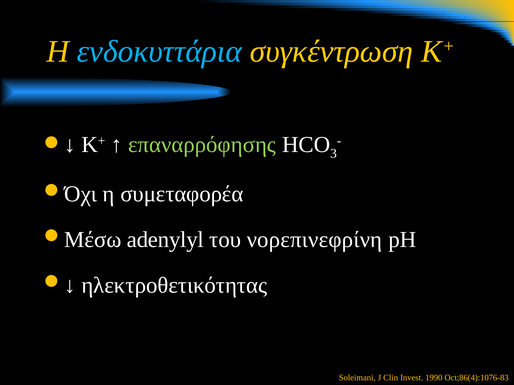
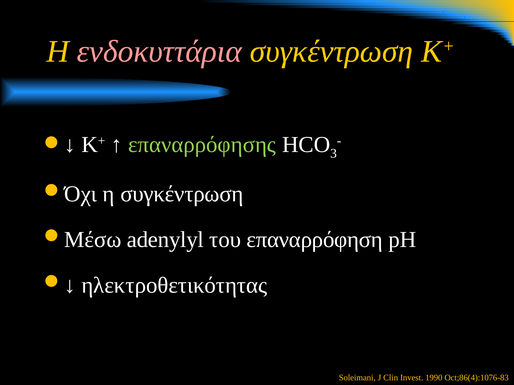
ενδοκυττάρια colour: light blue -> pink
η συμεταφορέα: συμεταφορέα -> συγκέντρωση
νορεπινεφρίνη: νορεπινεφρίνη -> επαναρρόφηση
